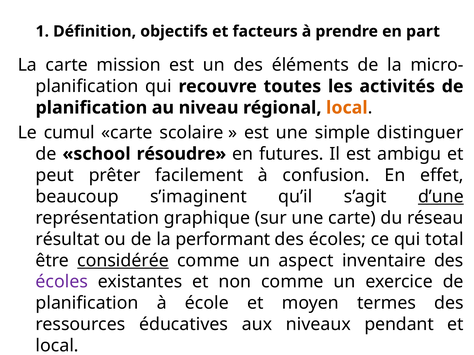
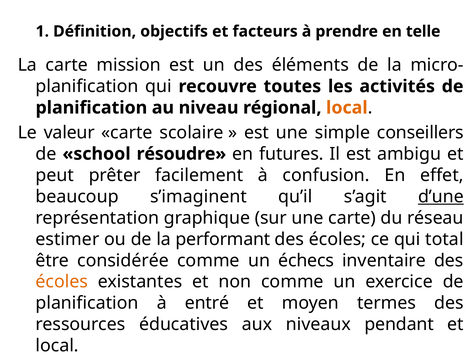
part: part -> telle
cumul: cumul -> valeur
distinguer: distinguer -> conseillers
résultat: résultat -> estimer
considérée underline: present -> none
aspect: aspect -> échecs
écoles at (62, 282) colour: purple -> orange
école: école -> entré
